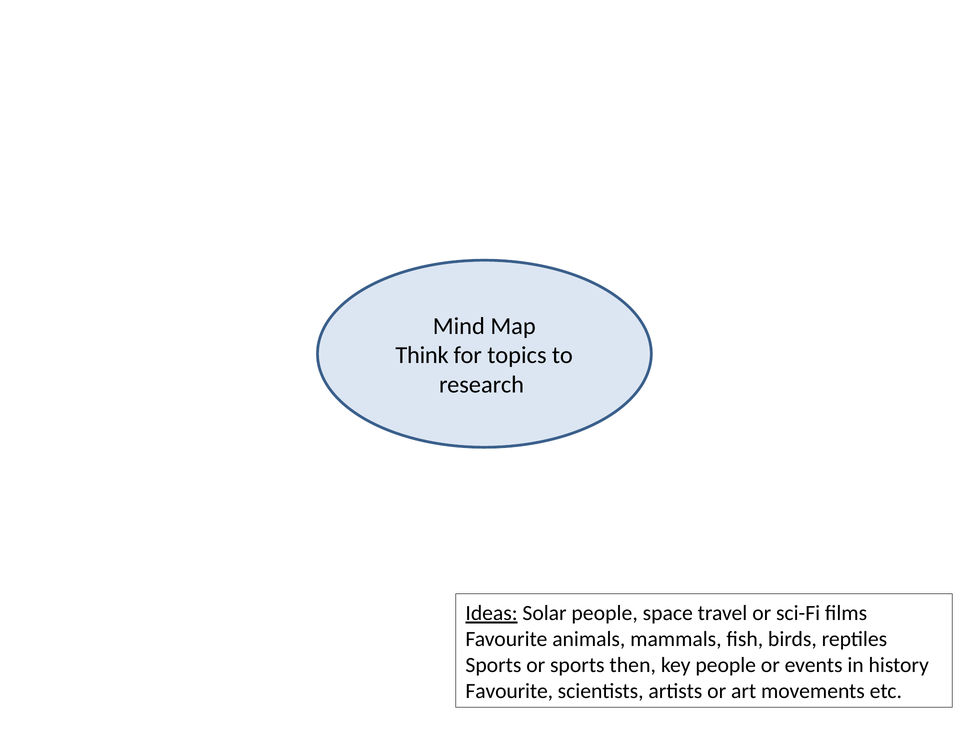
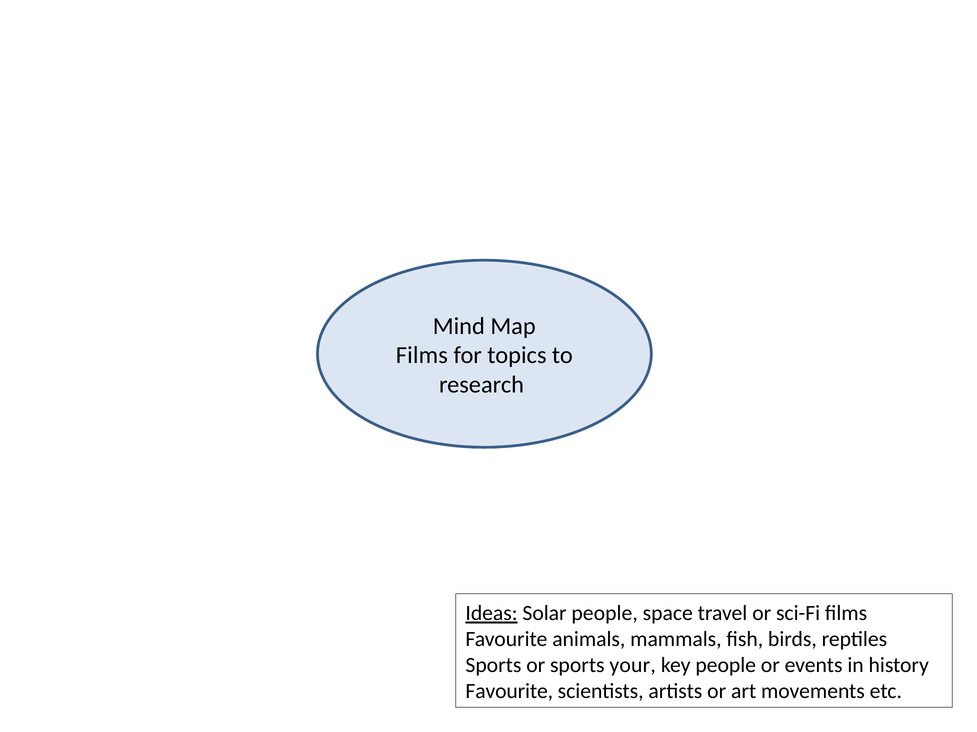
Think at (422, 356): Think -> Films
then: then -> your
